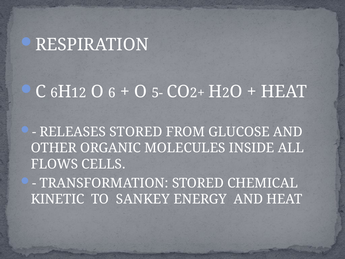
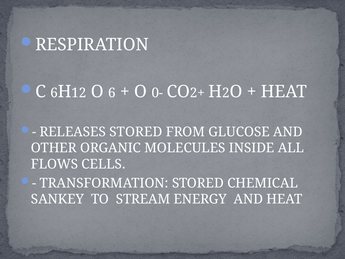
5-: 5- -> 0-
KINETIC: KINETIC -> SANKEY
SANKEY: SANKEY -> STREAM
